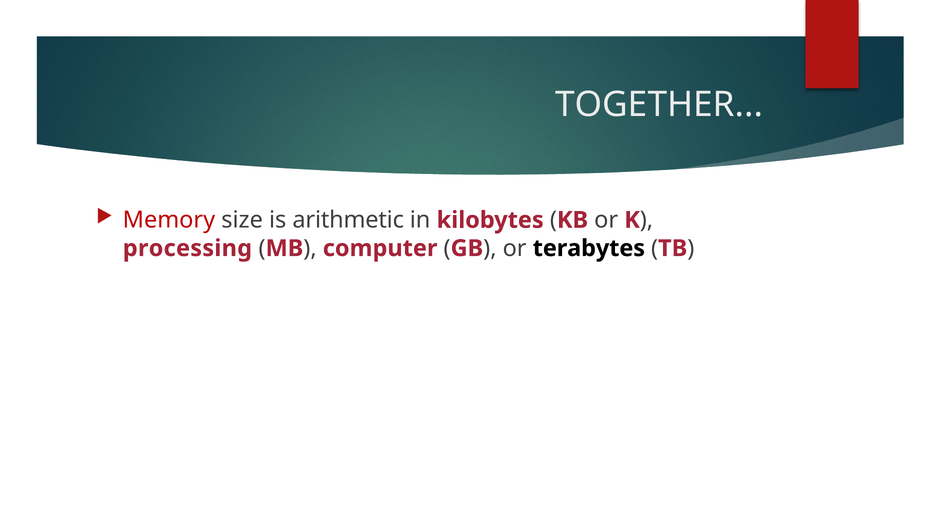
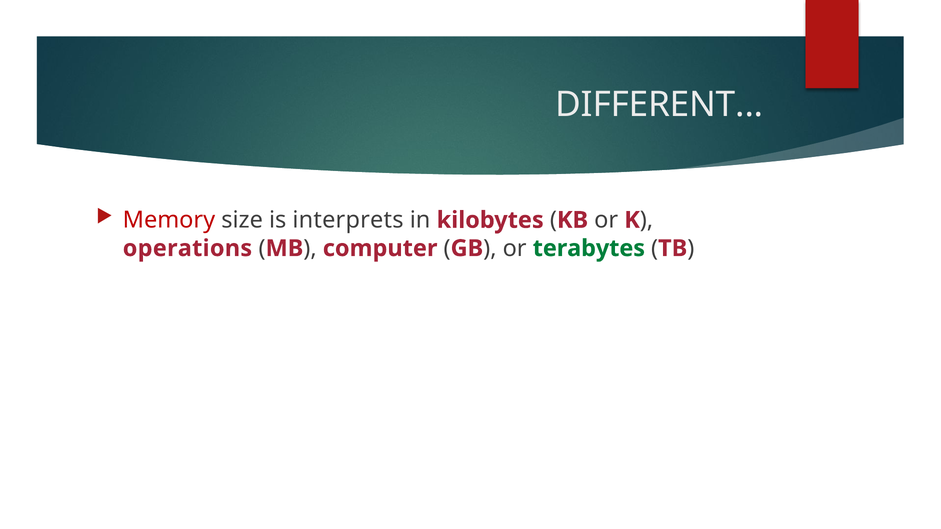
TOGETHER: TOGETHER -> DIFFERENT
arithmetic: arithmetic -> interprets
processing: processing -> operations
terabytes colour: black -> green
